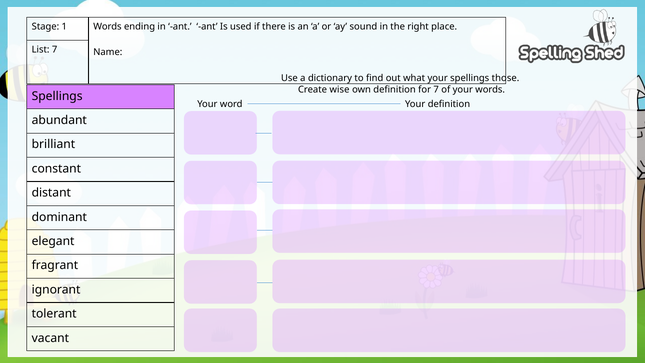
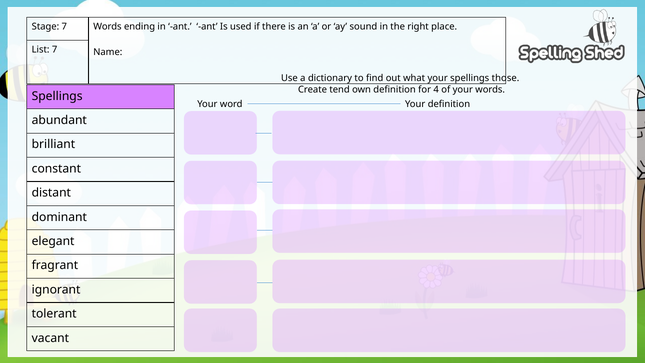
Stage 1: 1 -> 7
wise: wise -> tend
for 7: 7 -> 4
